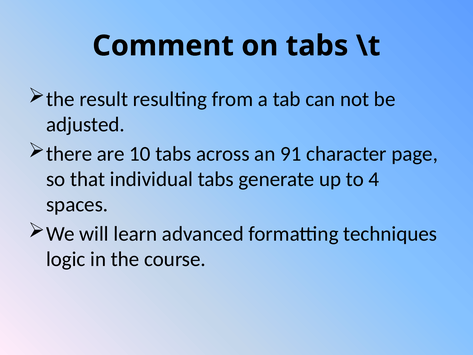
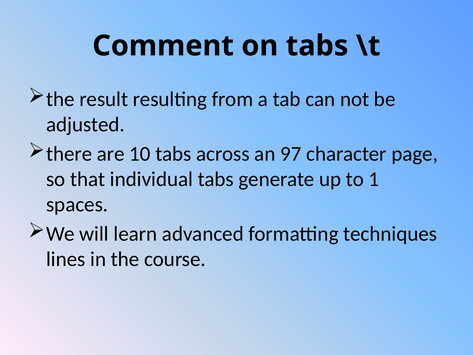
91: 91 -> 97
4: 4 -> 1
logic: logic -> lines
